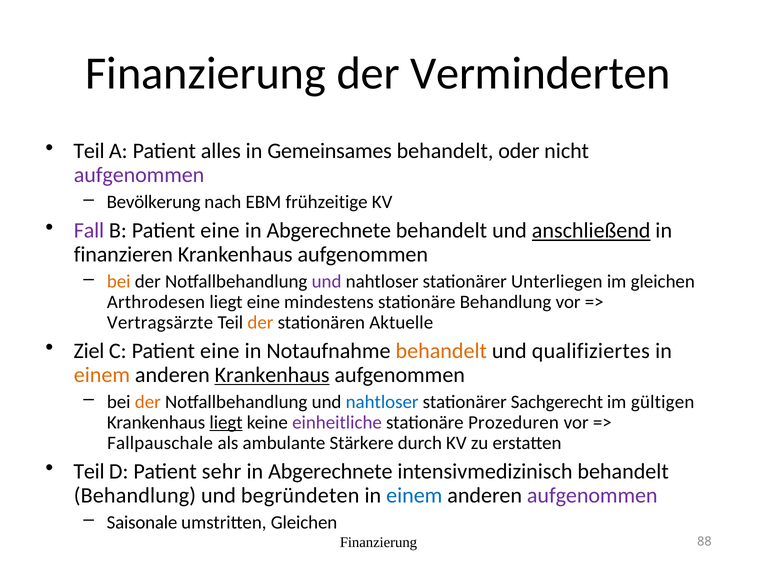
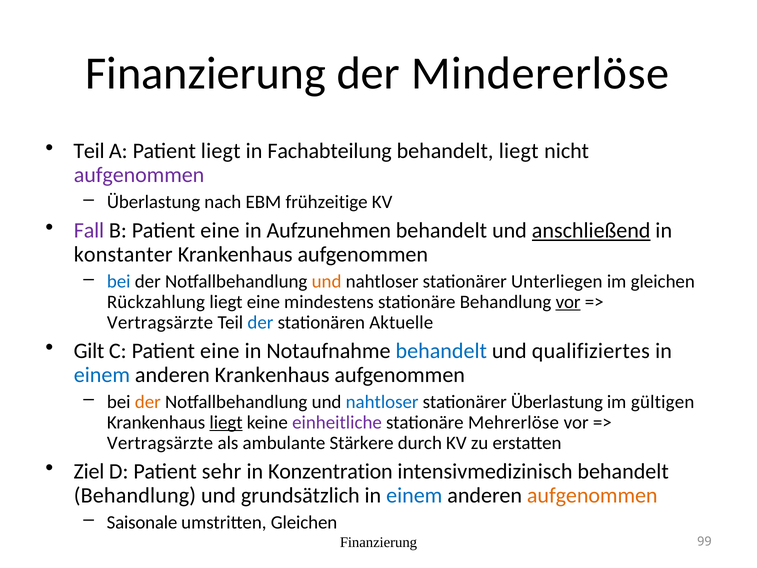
Verminderten: Verminderten -> Mindererlöse
Patient alles: alles -> liegt
Gemeinsames: Gemeinsames -> Fachabteilung
behandelt oder: oder -> liegt
Bevölkerung at (154, 202): Bevölkerung -> Überlastung
Abgerechnete at (329, 231): Abgerechnete -> Aufzunehmen
finanzieren: finanzieren -> konstanter
bei at (119, 281) colour: orange -> blue
und at (327, 281) colour: purple -> orange
Arthrodesen: Arthrodesen -> Rückzahlung
vor at (568, 302) underline: none -> present
der at (260, 322) colour: orange -> blue
Ziel: Ziel -> Gilt
behandelt at (441, 351) colour: orange -> blue
einem at (102, 375) colour: orange -> blue
Krankenhaus at (272, 375) underline: present -> none
stationärer Sachgerecht: Sachgerecht -> Überlastung
Prozeduren: Prozeduren -> Mehrerlöse
Fallpauschale at (160, 443): Fallpauschale -> Vertragsärzte
Teil at (89, 471): Teil -> Ziel
Abgerechnete at (330, 471): Abgerechnete -> Konzentration
begründeten: begründeten -> grundsätzlich
aufgenommen at (592, 495) colour: purple -> orange
88: 88 -> 99
